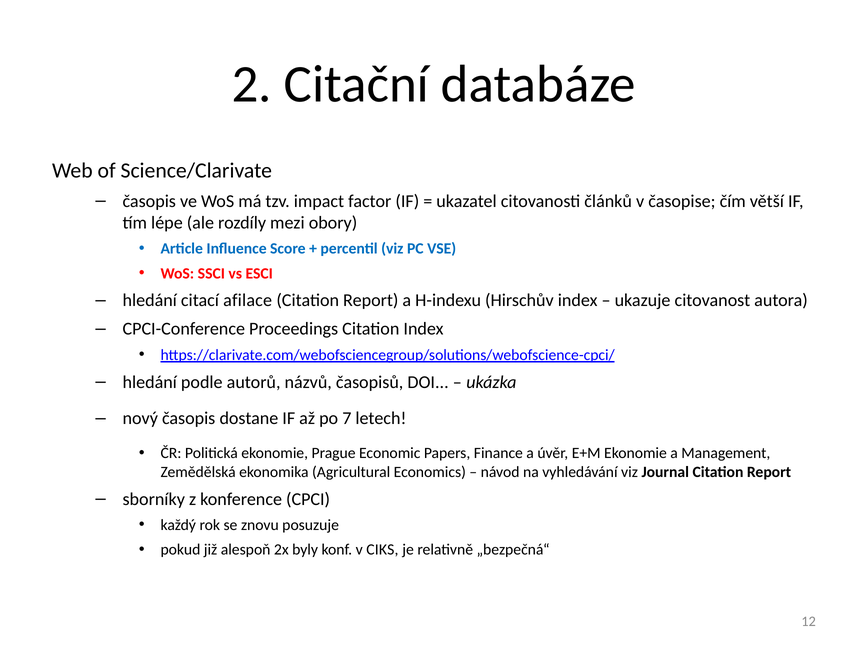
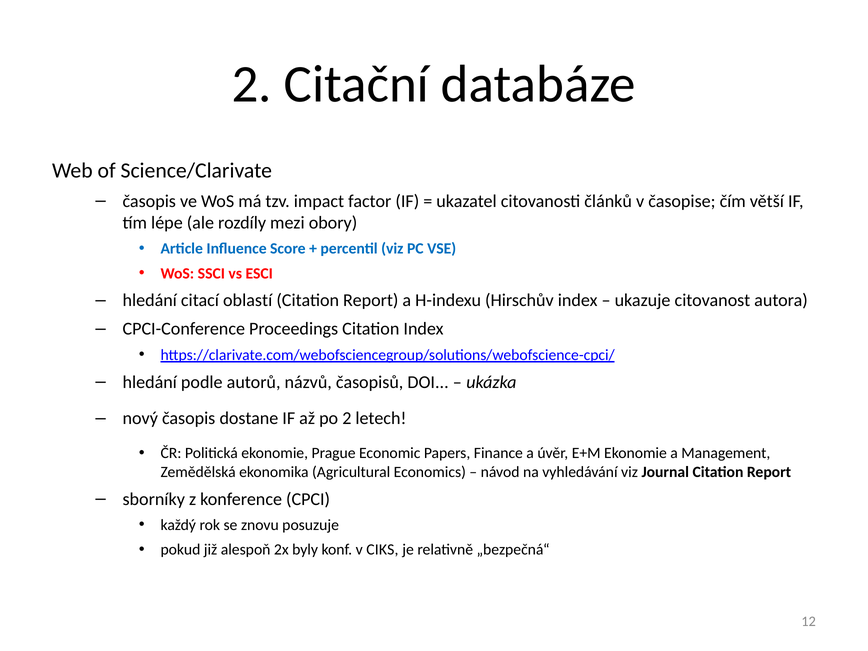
afilace: afilace -> oblastí
po 7: 7 -> 2
